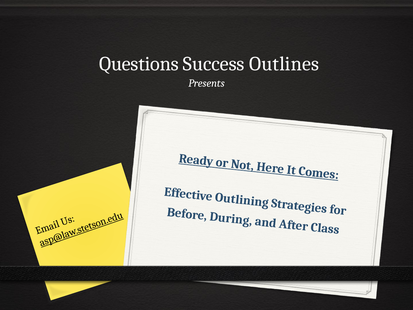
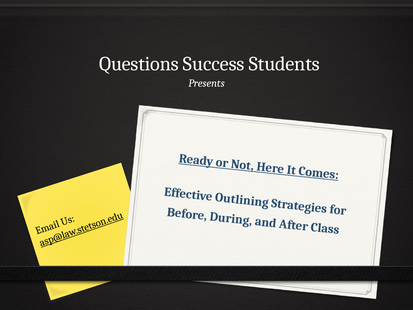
Outlines: Outlines -> Students
